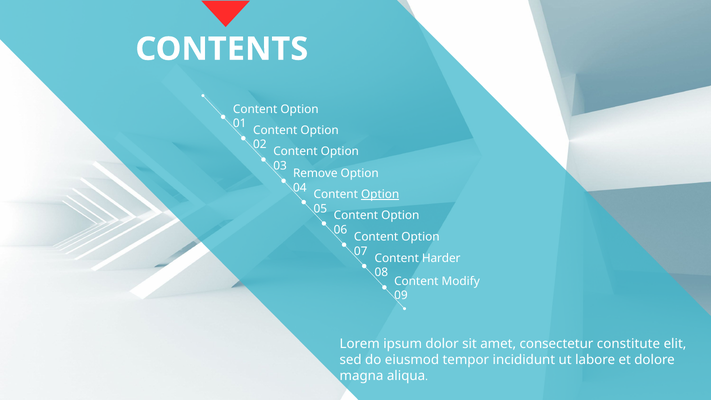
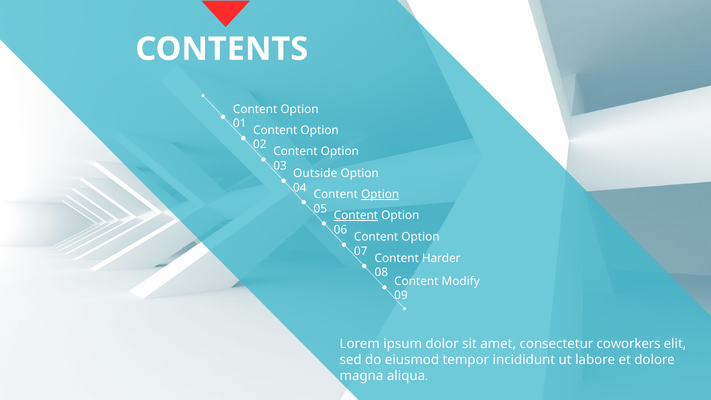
Remove: Remove -> Outside
Content at (356, 215) underline: none -> present
constitute: constitute -> coworkers
